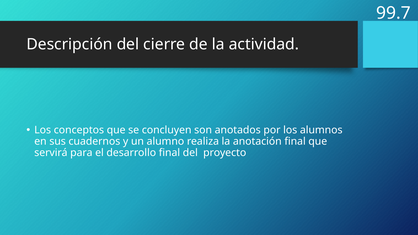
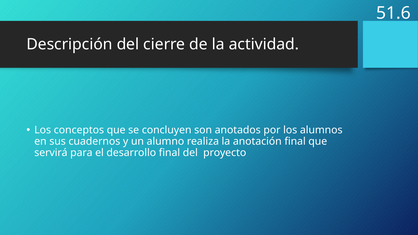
99.7: 99.7 -> 51.6
